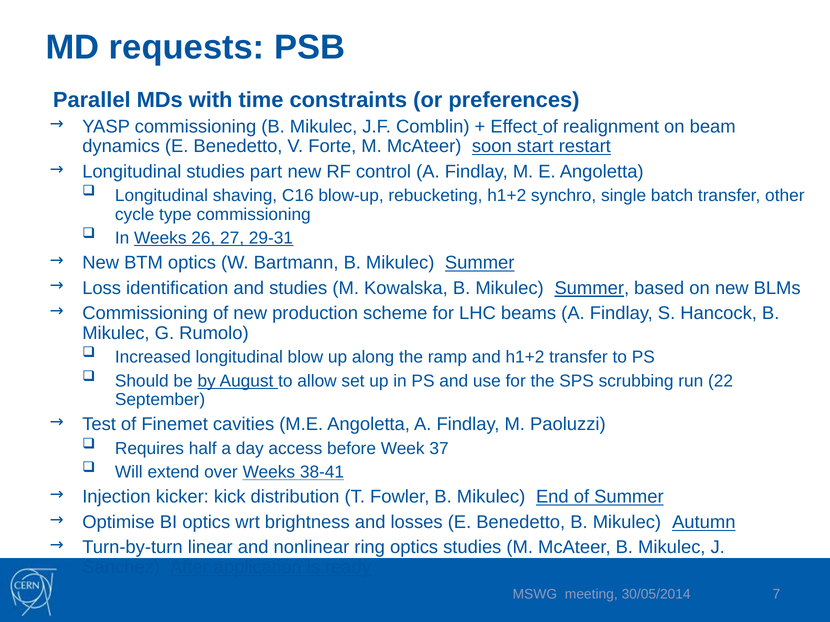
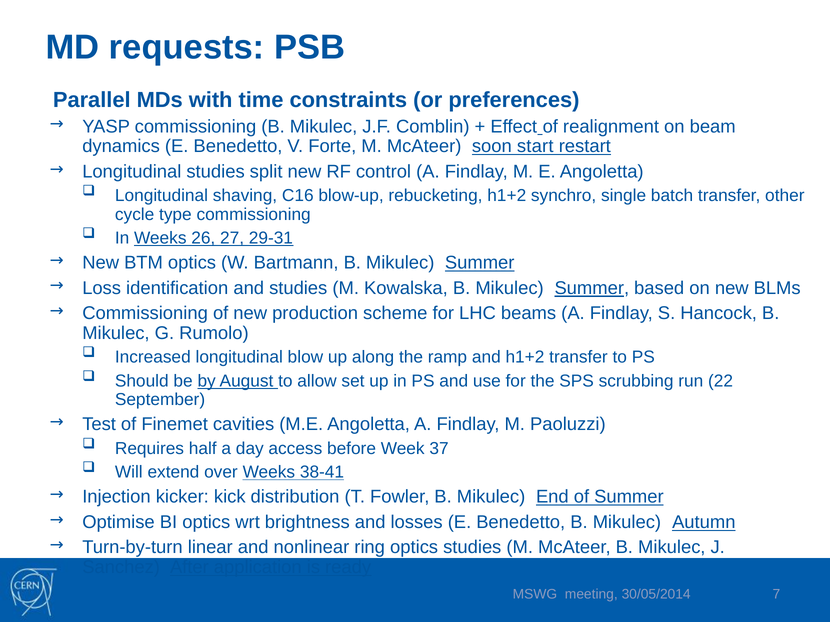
part: part -> split
